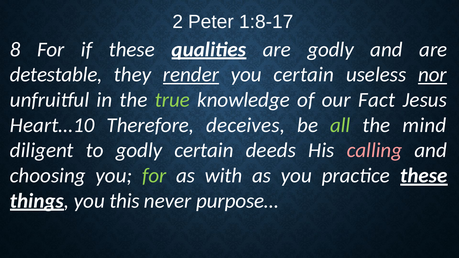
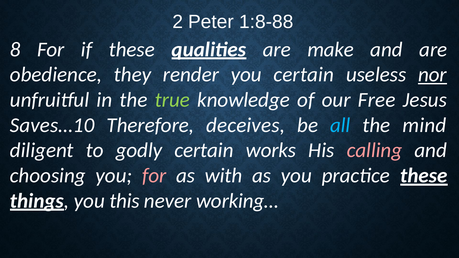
1:8-17: 1:8-17 -> 1:8-88
are godly: godly -> make
detestable: detestable -> obedience
render underline: present -> none
Fact: Fact -> Free
Heart…10: Heart…10 -> Saves…10
all colour: light green -> light blue
deeds: deeds -> works
for at (154, 176) colour: light green -> pink
purpose…: purpose… -> working…
